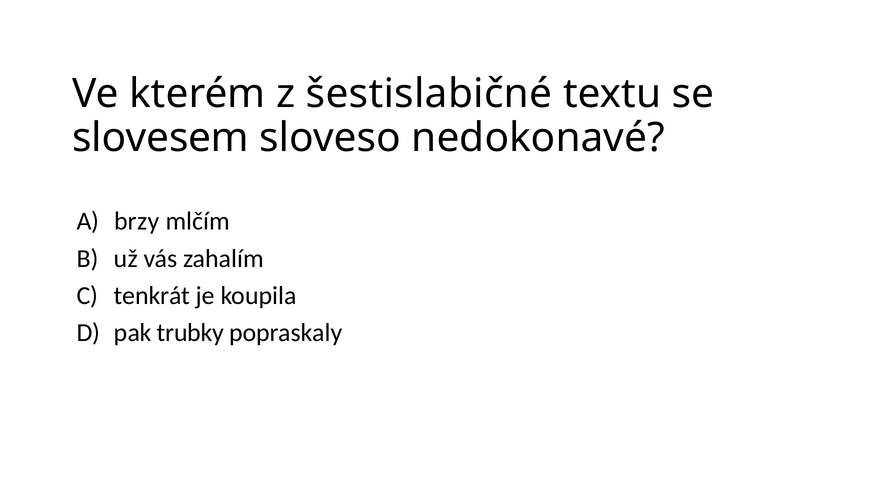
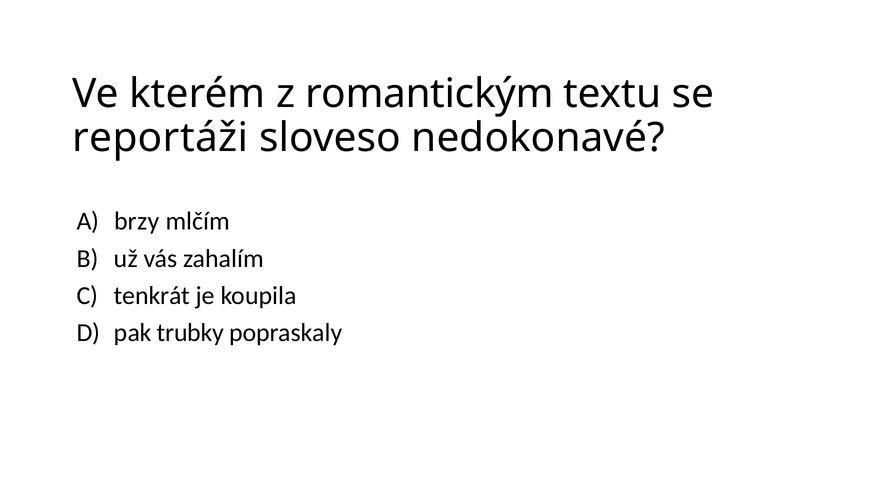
šestislabičné: šestislabičné -> romantickým
slovesem: slovesem -> reportáži
